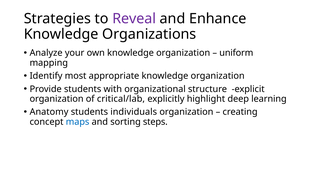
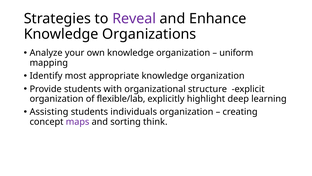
critical/lab: critical/lab -> flexible/lab
Anatomy: Anatomy -> Assisting
maps colour: blue -> purple
steps: steps -> think
